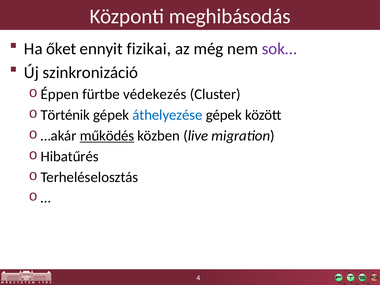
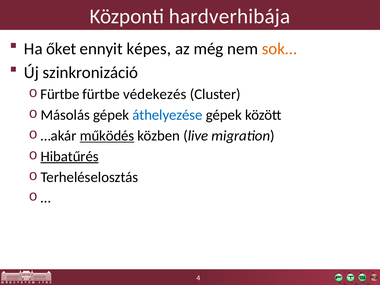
meghibásodás: meghibásodás -> hardverhibája
fizikai: fizikai -> képes
sok… colour: purple -> orange
Éppen at (60, 94): Éppen -> Fürtbe
Történik: Történik -> Másolás
Hibatűrés underline: none -> present
